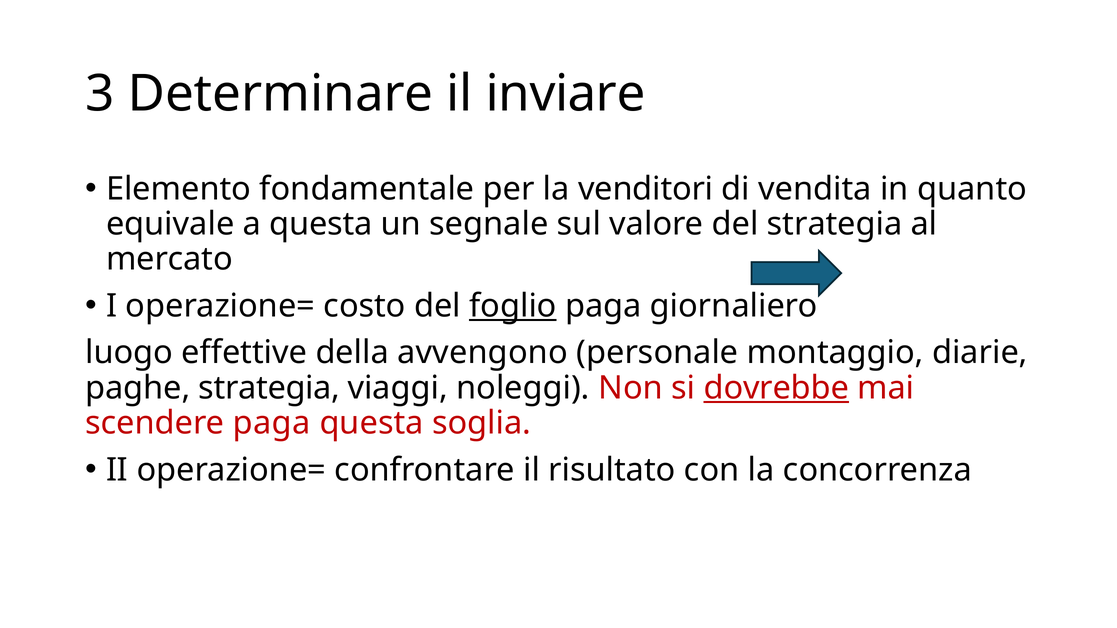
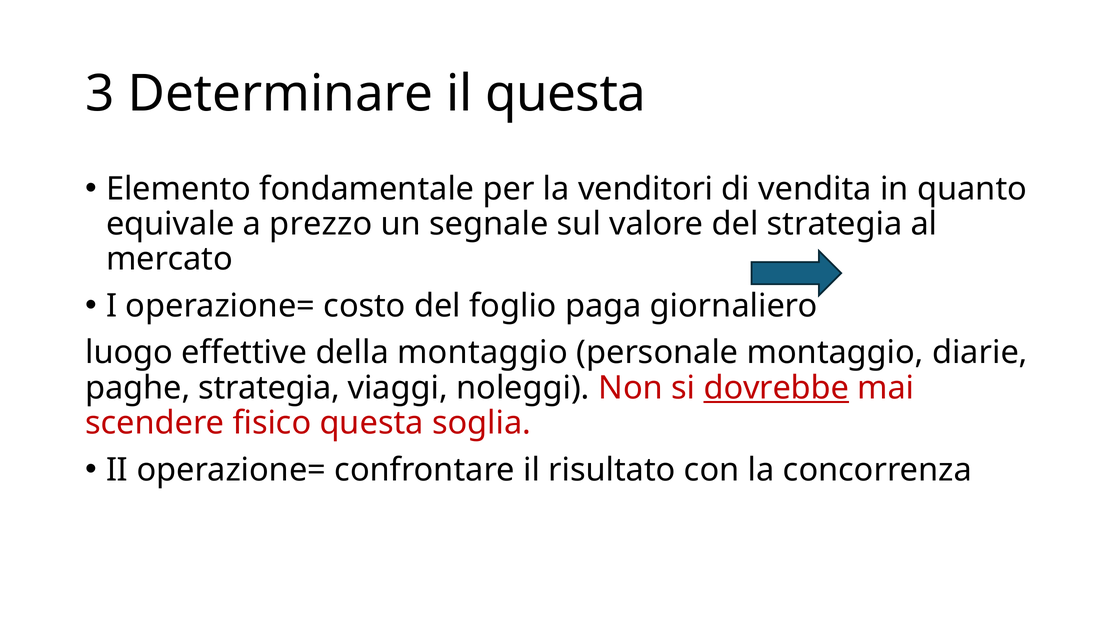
il inviare: inviare -> questa
a questa: questa -> prezzo
foglio underline: present -> none
della avvengono: avvengono -> montaggio
scendere paga: paga -> fisico
